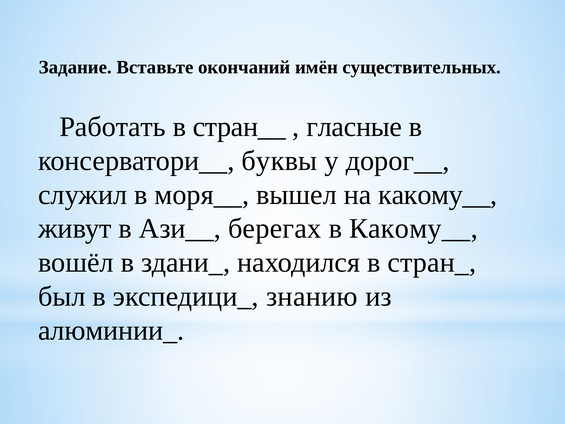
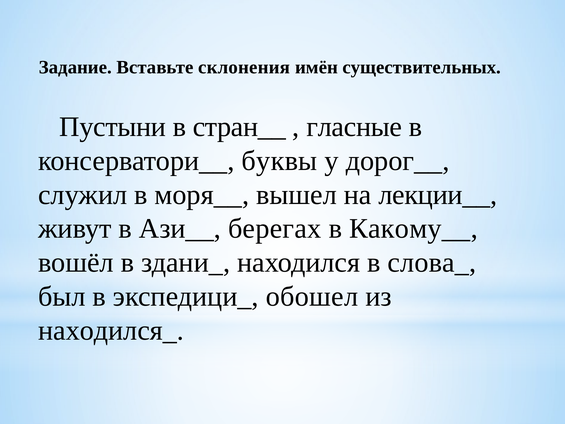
окончаний: окончаний -> склонения
Работать: Работать -> Пустыни
на какому__: какому__ -> лекции__
стран_: стран_ -> слова_
знанию: знанию -> обошел
алюминии_: алюминии_ -> находился_
